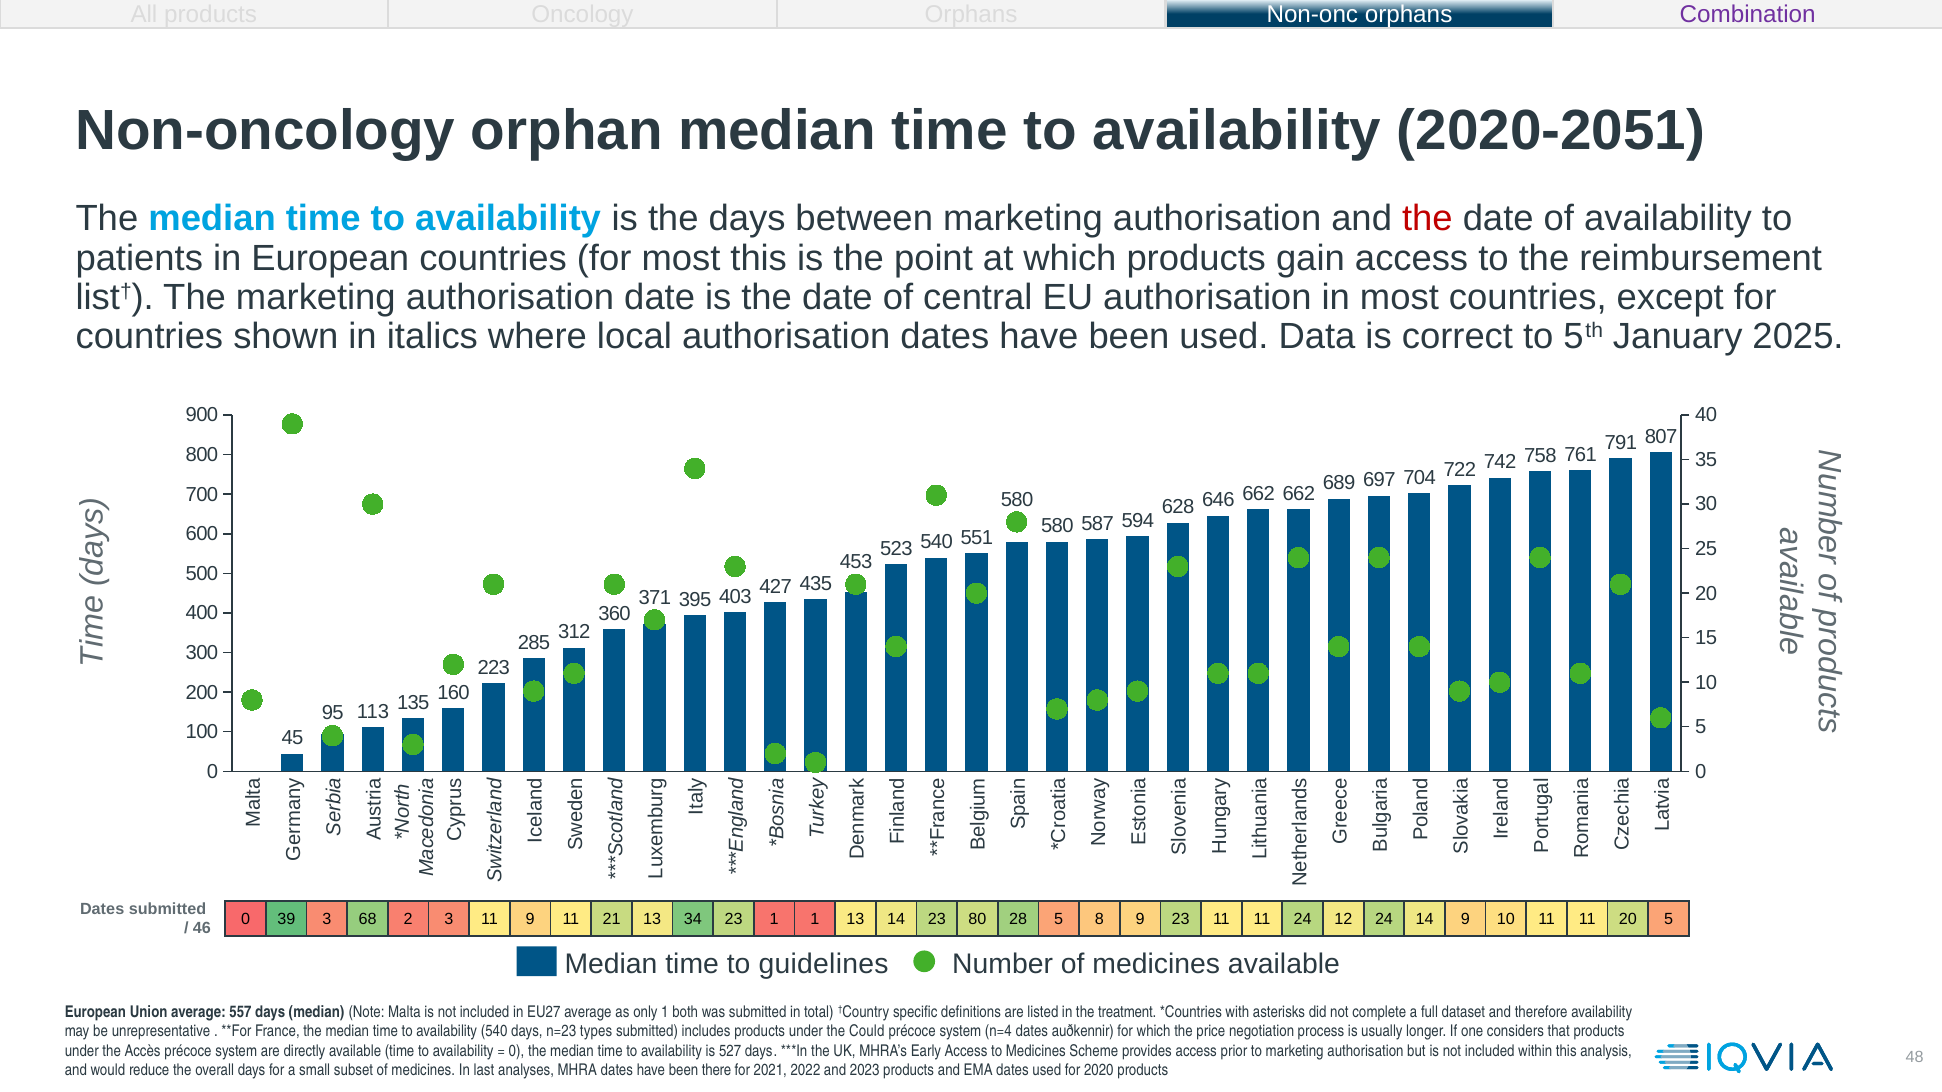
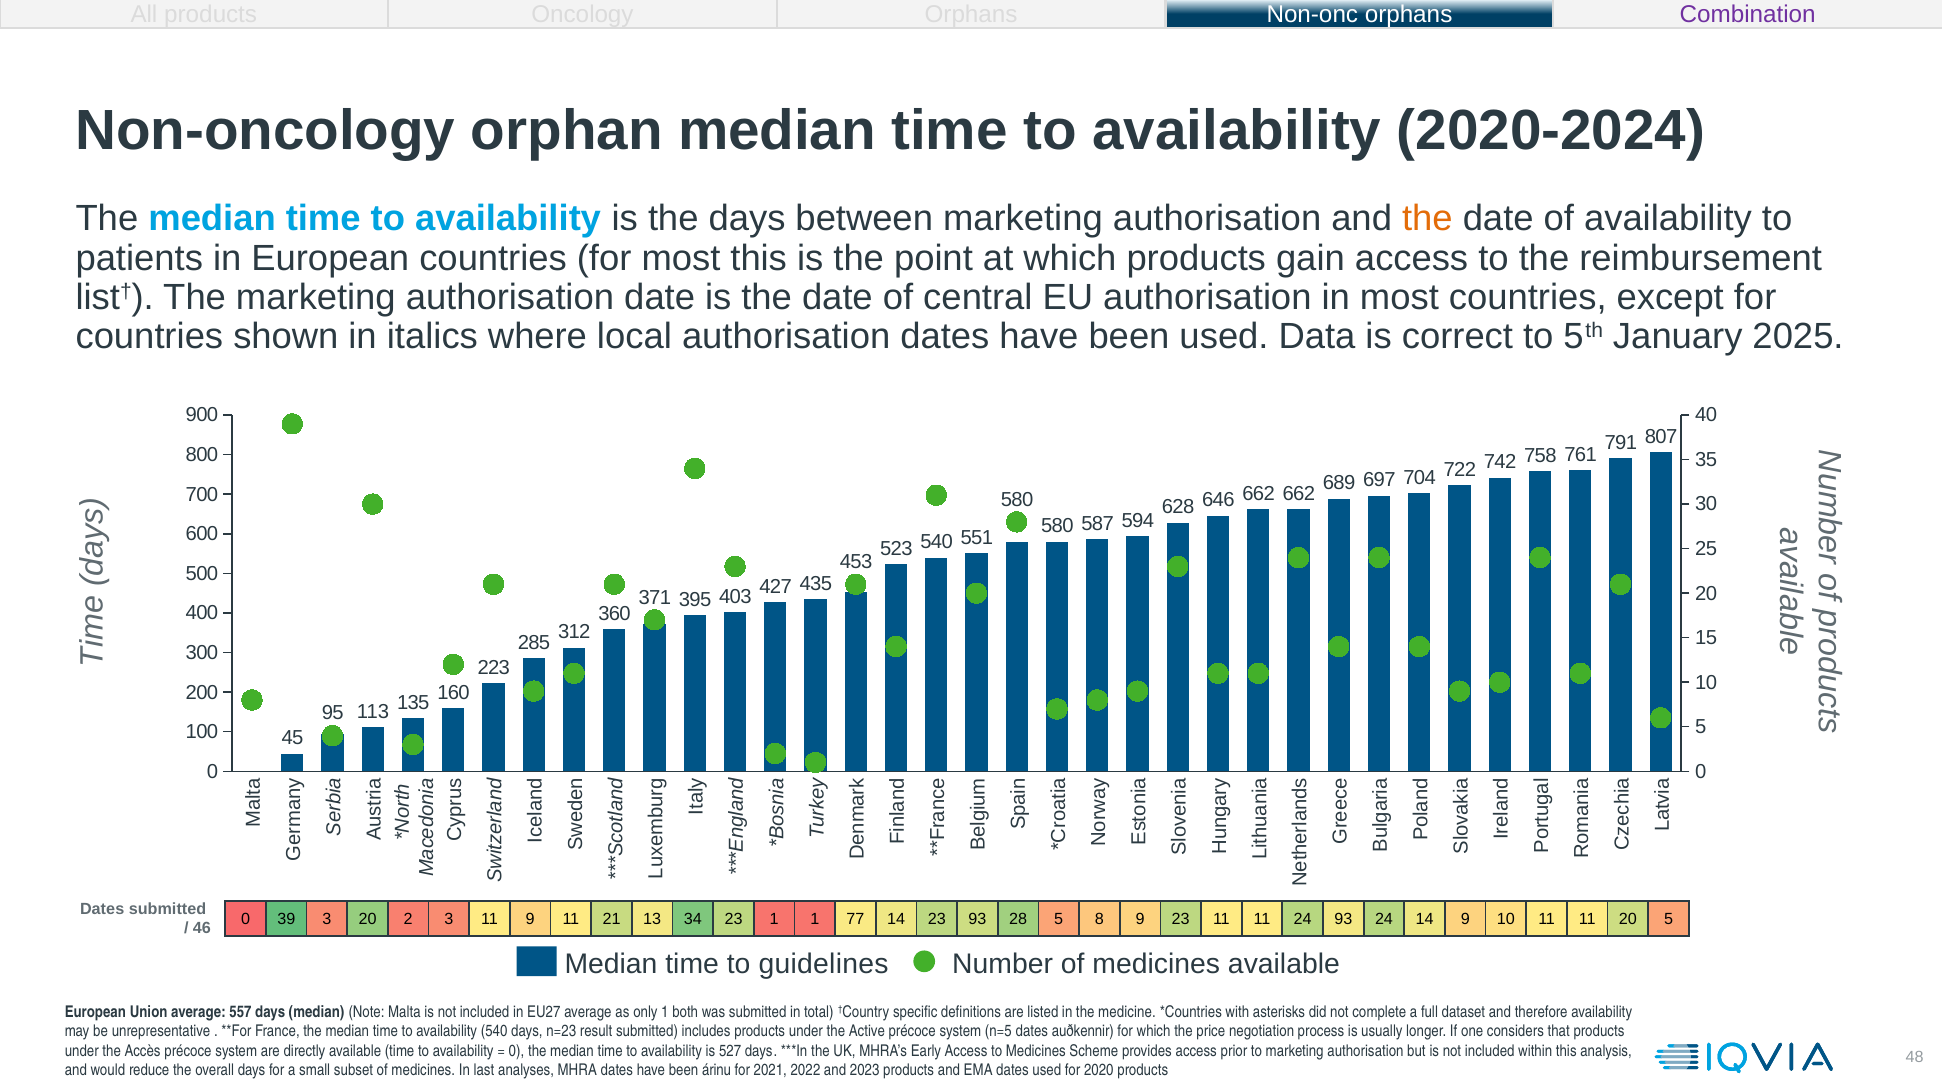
2020-2051: 2020-2051 -> 2020-2024
the at (1427, 219) colour: red -> orange
3 68: 68 -> 20
1 13: 13 -> 77
23 80: 80 -> 93
24 12: 12 -> 93
treatment: treatment -> medicine
types: types -> result
Could: Could -> Active
n=4: n=4 -> n=5
there: there -> árinu
